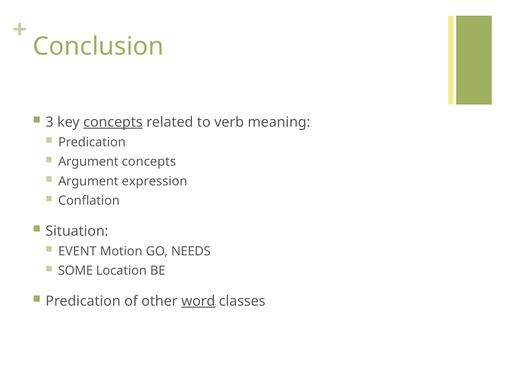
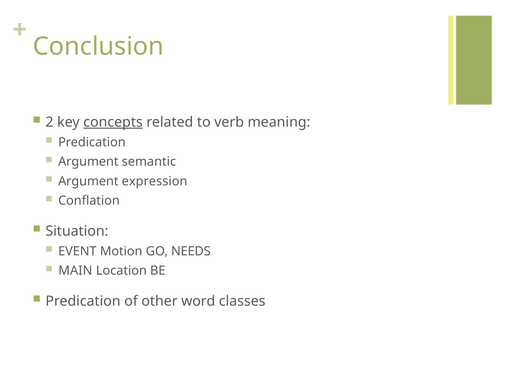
3: 3 -> 2
Argument concepts: concepts -> semantic
SOME: SOME -> MAIN
word underline: present -> none
